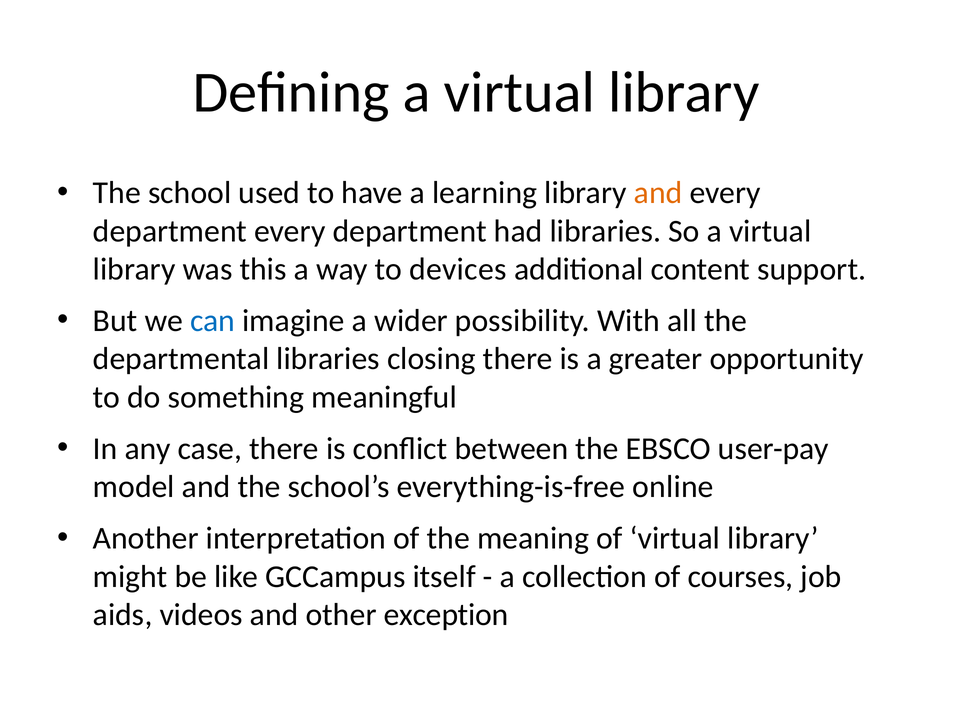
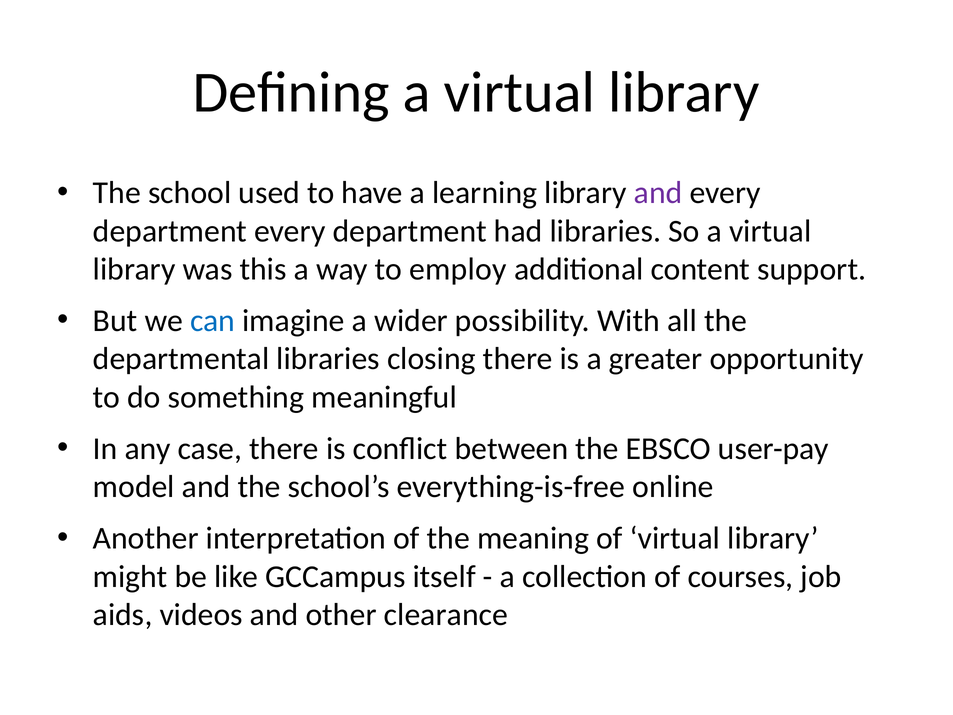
and at (658, 193) colour: orange -> purple
devices: devices -> employ
exception: exception -> clearance
